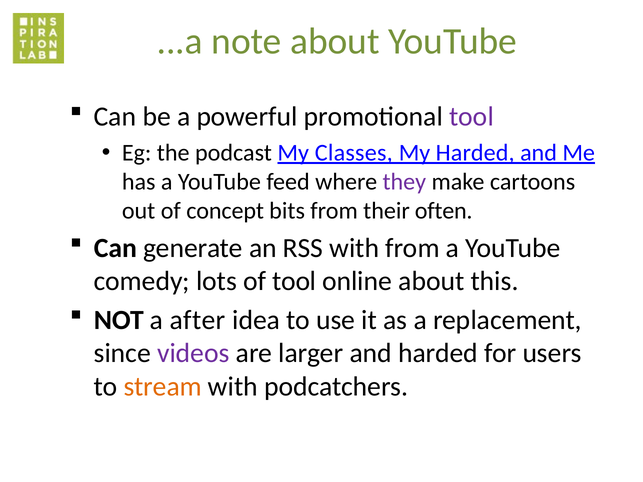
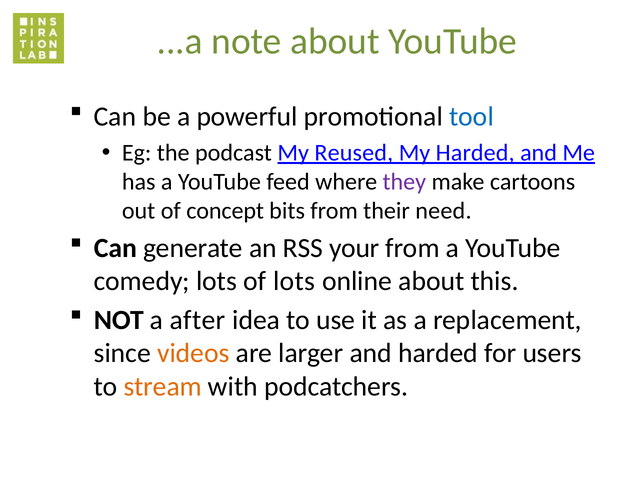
tool at (472, 117) colour: purple -> blue
Classes: Classes -> Reused
often: often -> need
RSS with: with -> your
of tool: tool -> lots
videos colour: purple -> orange
